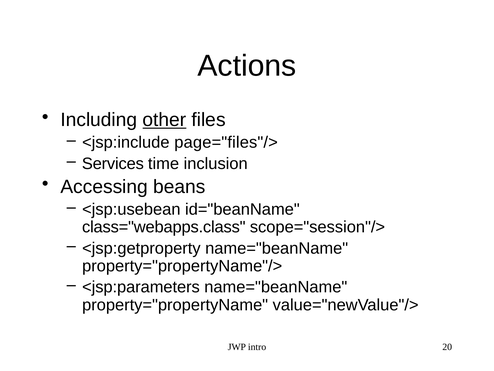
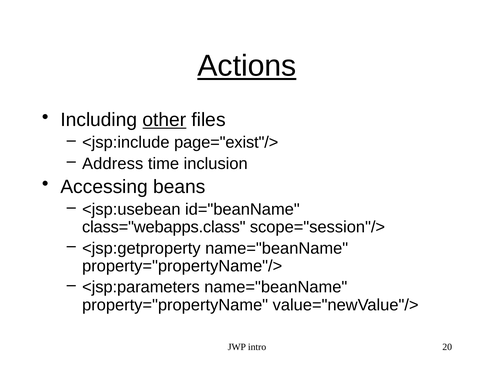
Actions underline: none -> present
page="files"/>: page="files"/> -> page="exist"/>
Services: Services -> Address
